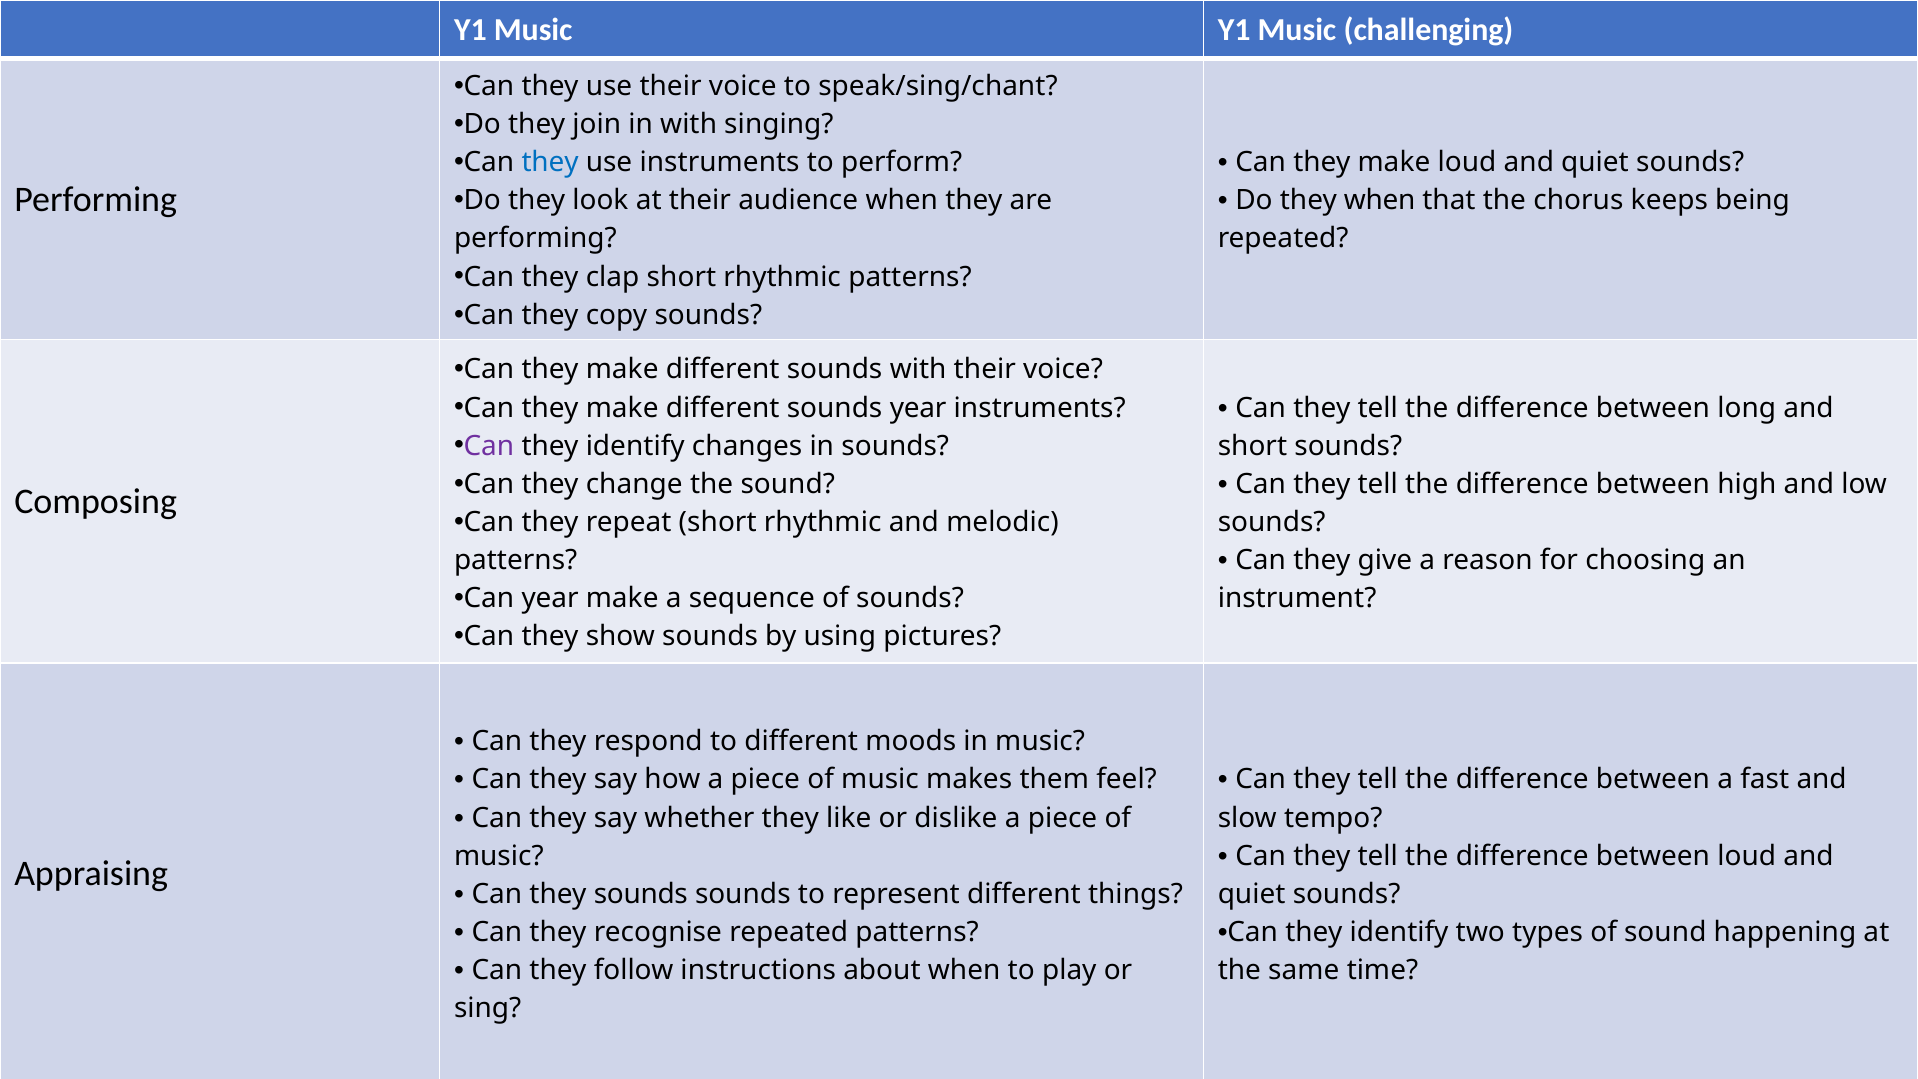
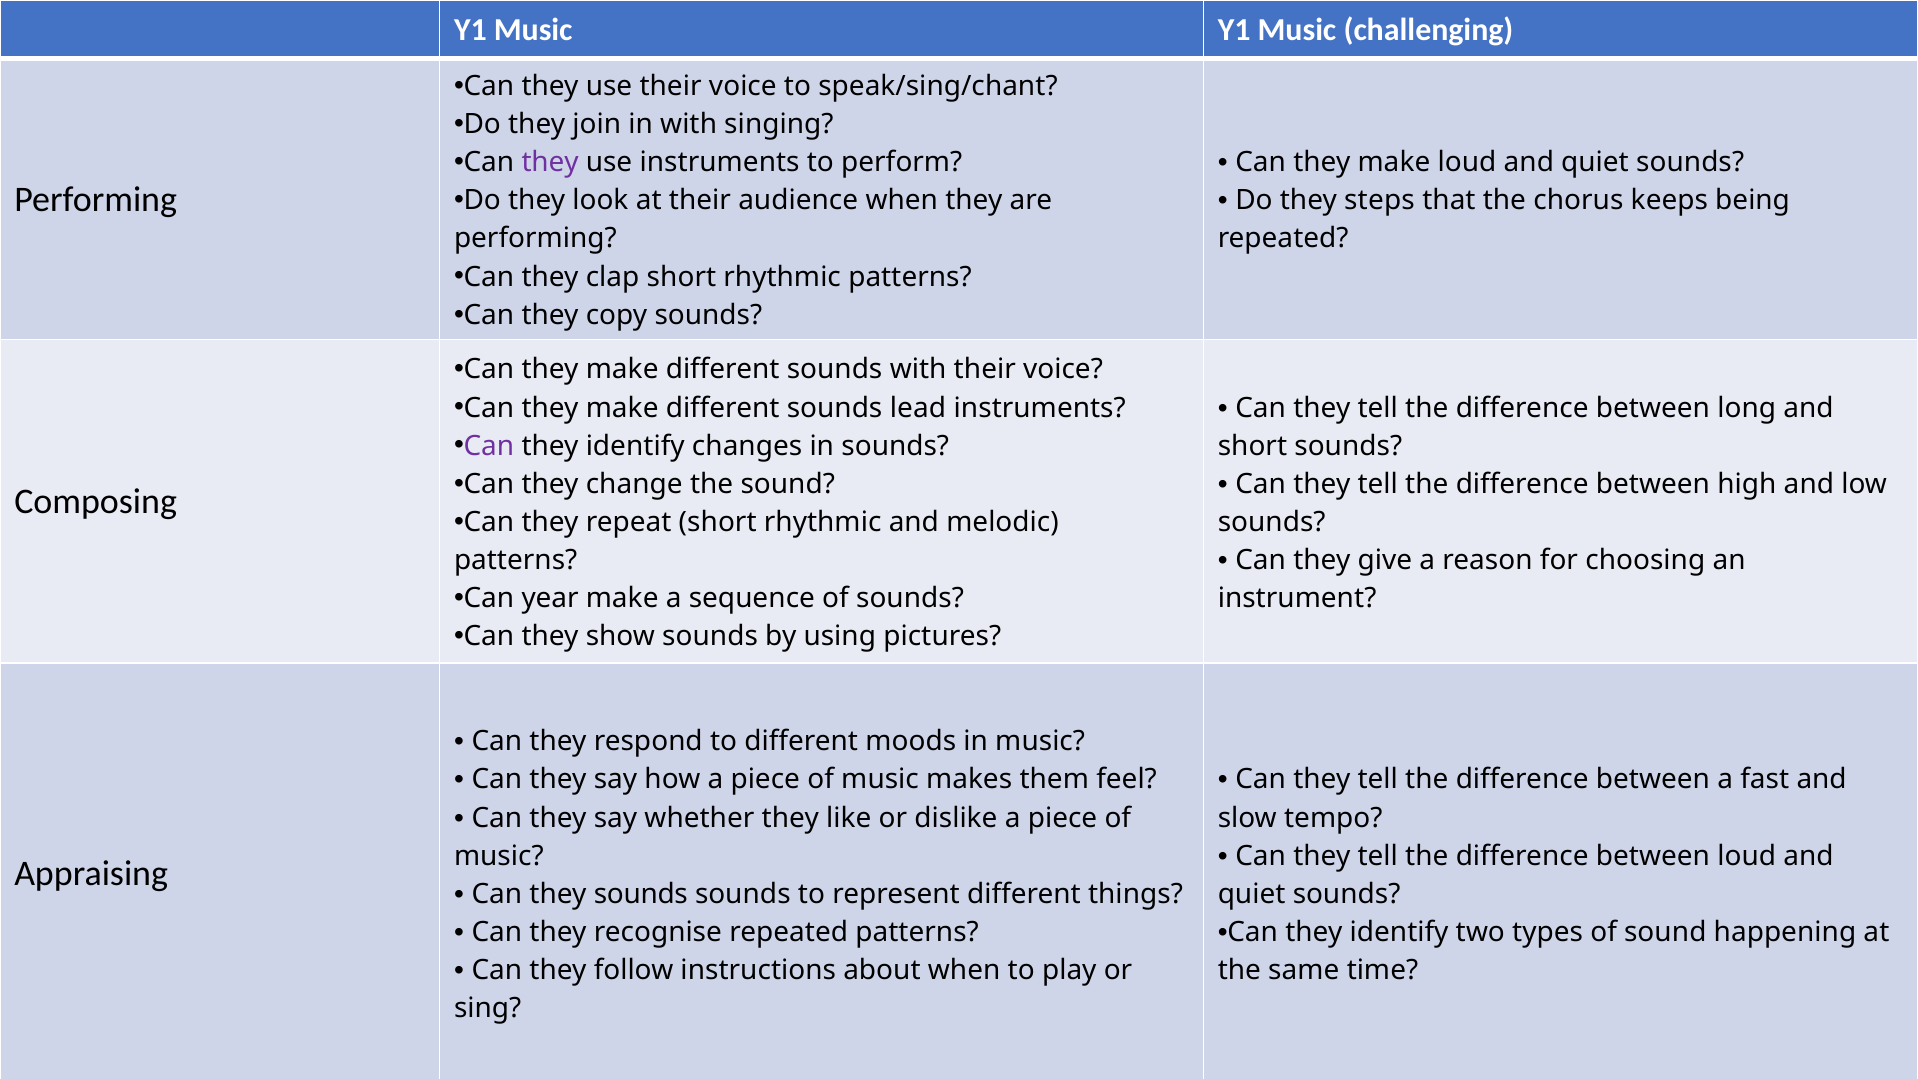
they at (550, 162) colour: blue -> purple
they when: when -> steps
sounds year: year -> lead
